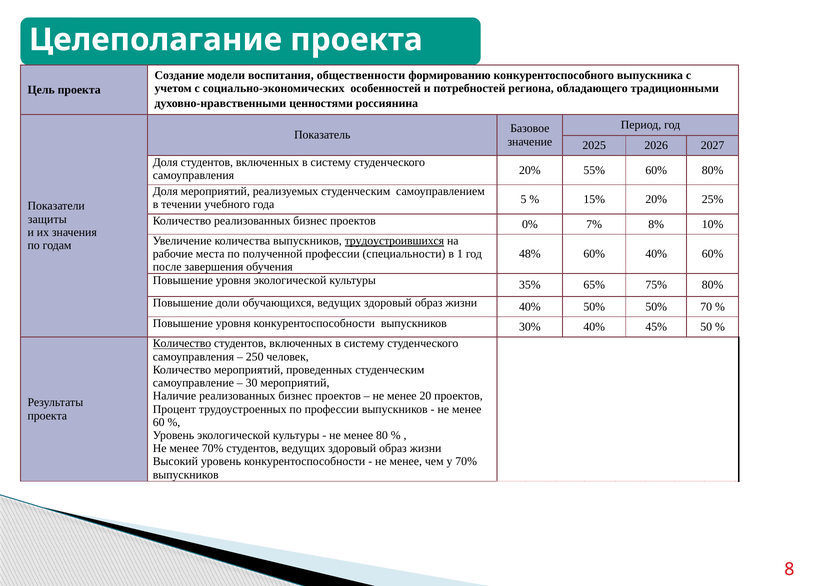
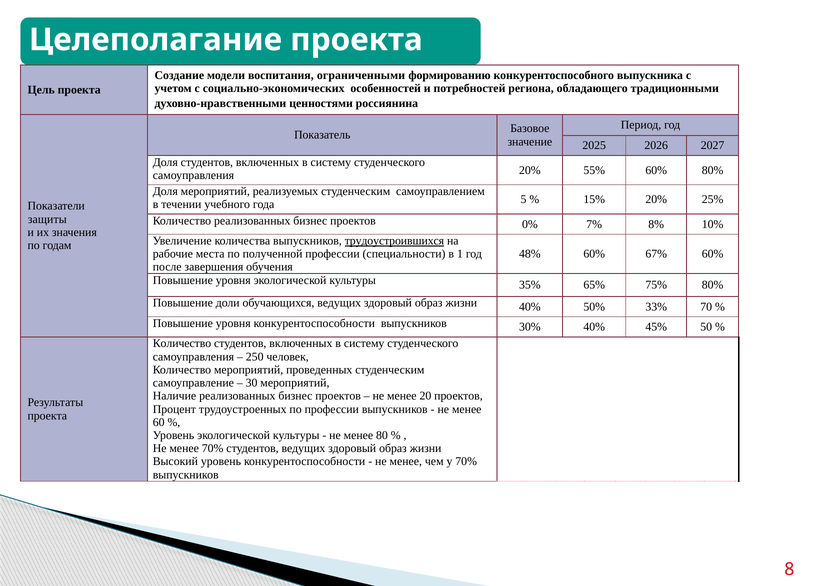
общественности: общественности -> ограниченными
60% 40%: 40% -> 67%
50% 50%: 50% -> 33%
Количество at (182, 343) underline: present -> none
